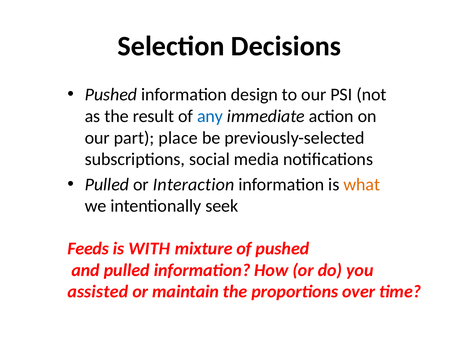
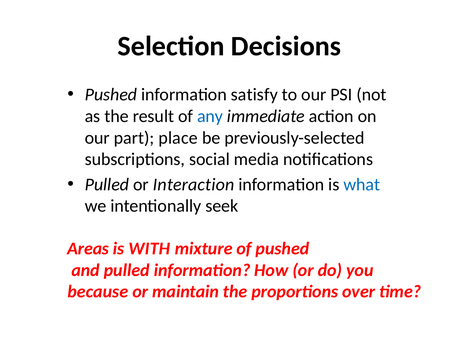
design: design -> satisfy
what colour: orange -> blue
Feeds: Feeds -> Areas
assisted: assisted -> because
